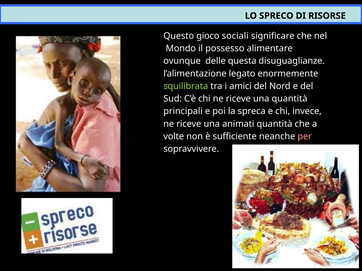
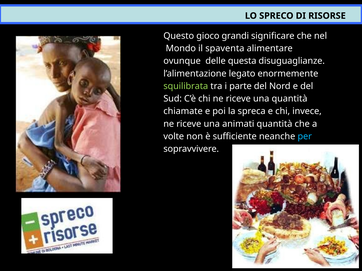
sociali: sociali -> grandi
possesso: possesso -> spaventa
amici: amici -> parte
principali: principali -> chiamate
per colour: pink -> light blue
